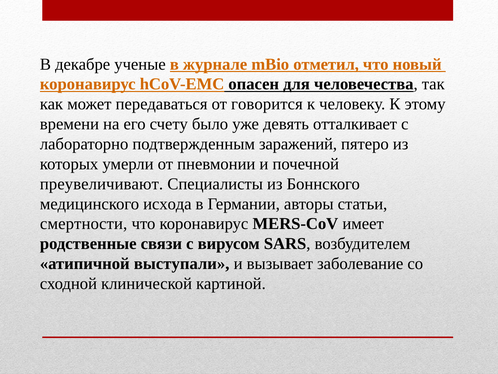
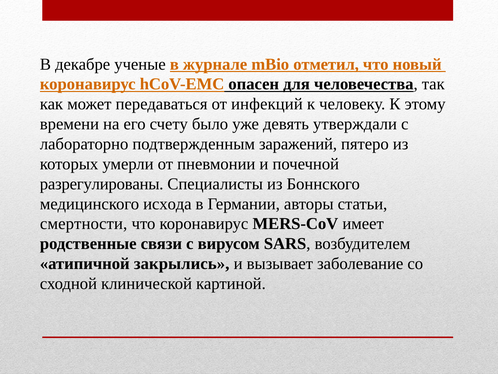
говорится: говорится -> инфекций
отталкивает: отталкивает -> утверждали
преувеличивают: преувеличивают -> разрегулированы
выступали: выступали -> закрылись
